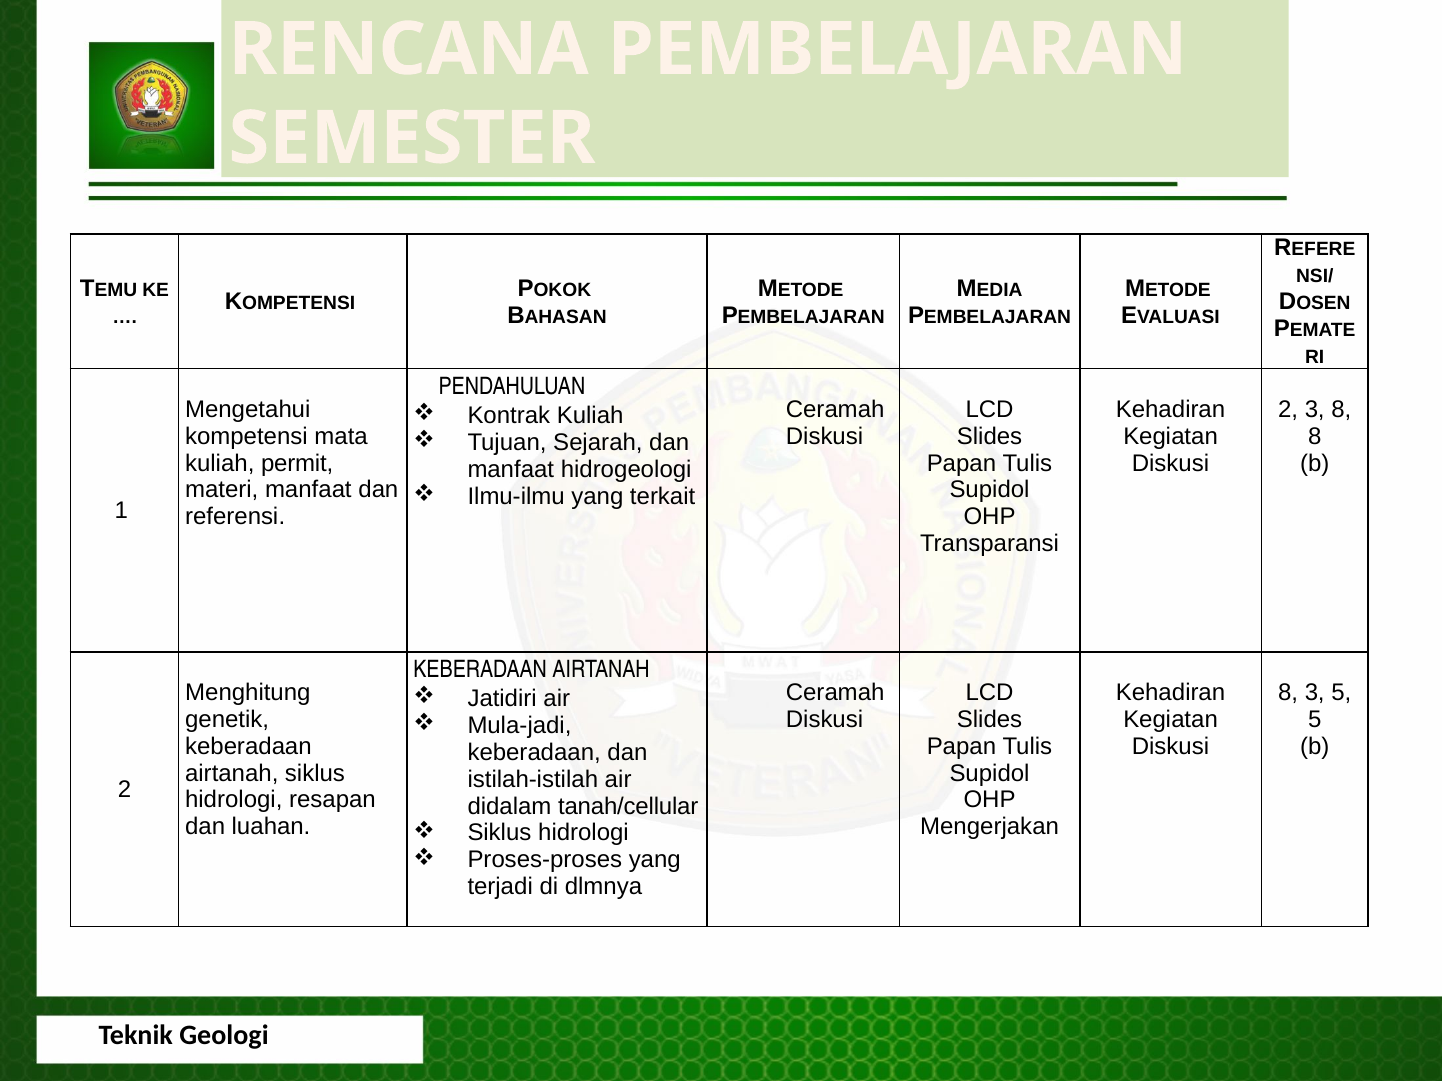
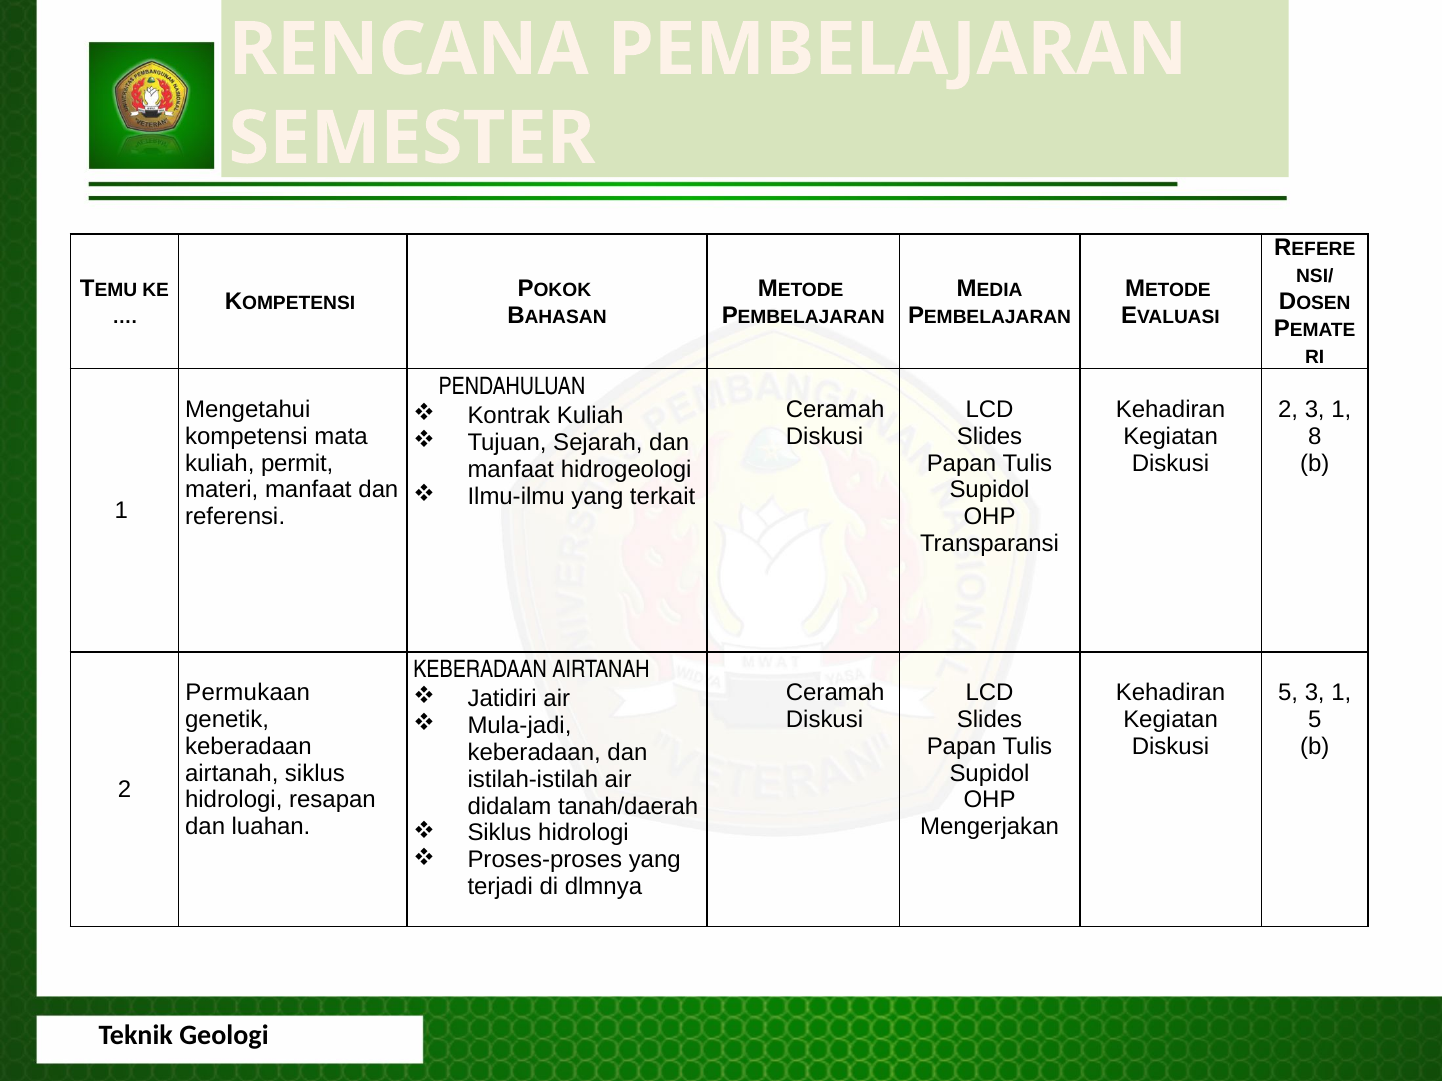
2 3 8: 8 -> 1
Menghitung: Menghitung -> Permukaan
8 at (1288, 693): 8 -> 5
5 at (1341, 693): 5 -> 1
tanah/cellular: tanah/cellular -> tanah/daerah
